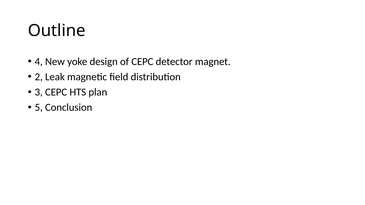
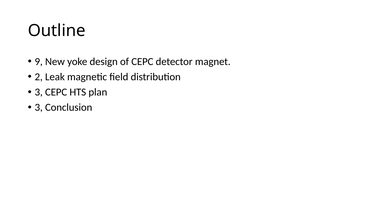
4: 4 -> 9
5 at (39, 108): 5 -> 3
